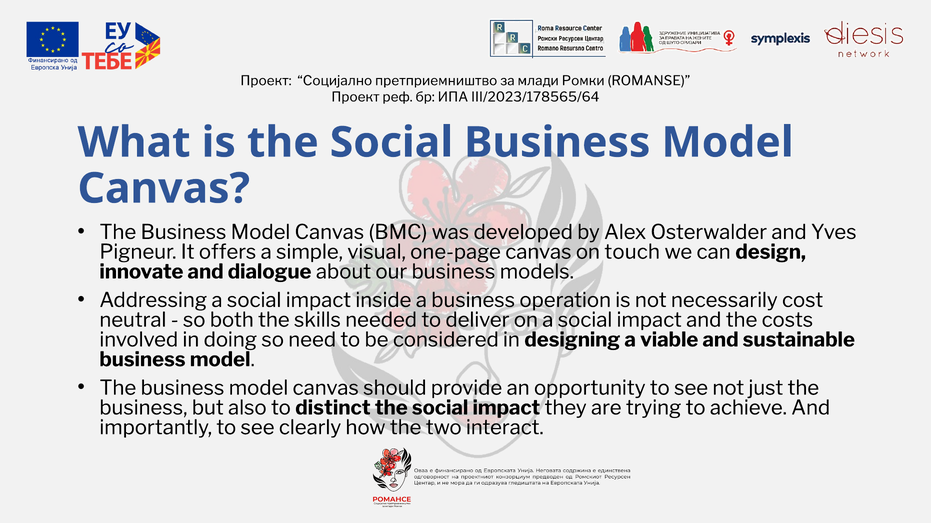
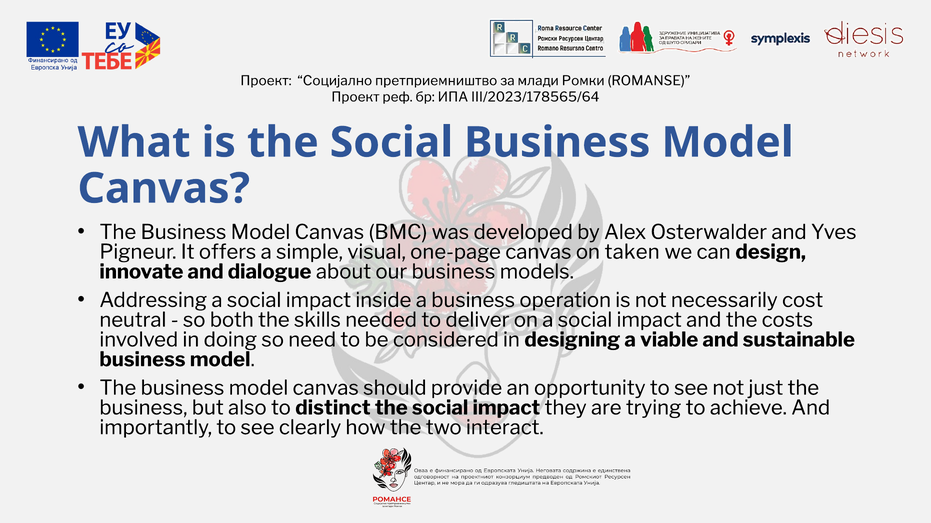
touch: touch -> taken
